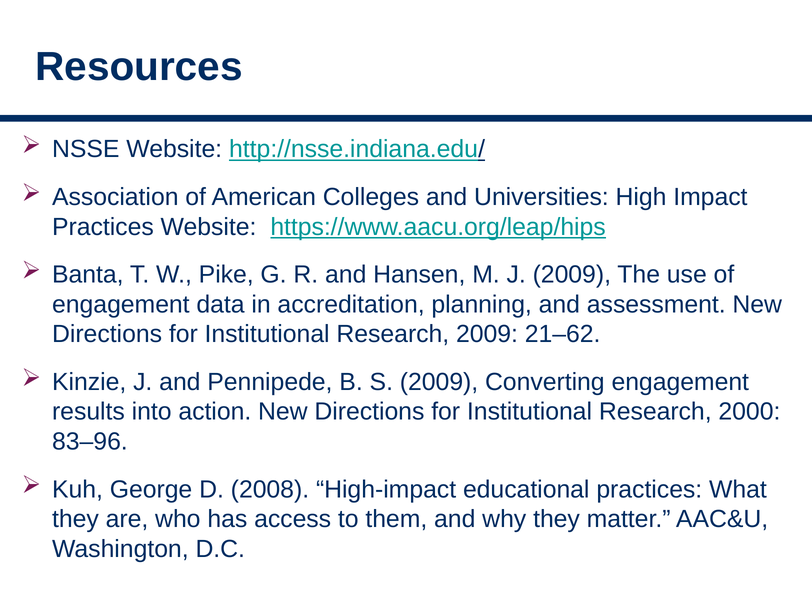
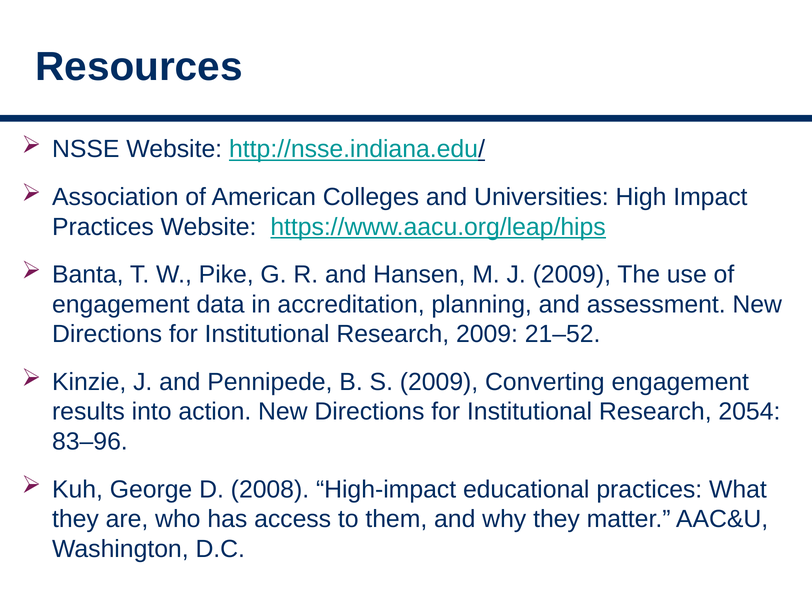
21–62: 21–62 -> 21–52
2000: 2000 -> 2054
